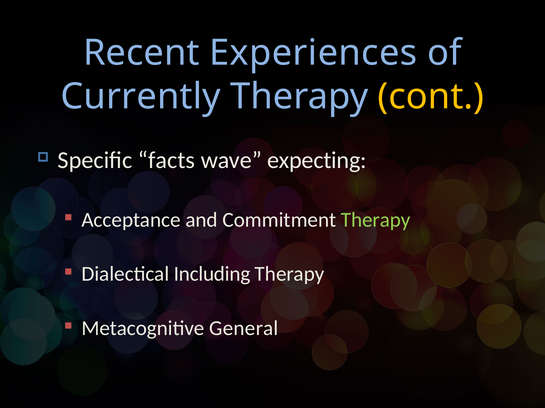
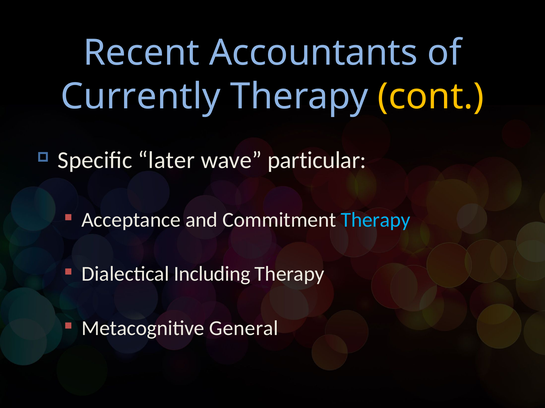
Experiences: Experiences -> Accountants
facts: facts -> later
expecting: expecting -> particular
Therapy at (376, 220) colour: light green -> light blue
